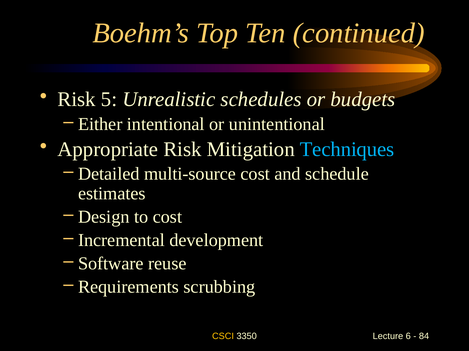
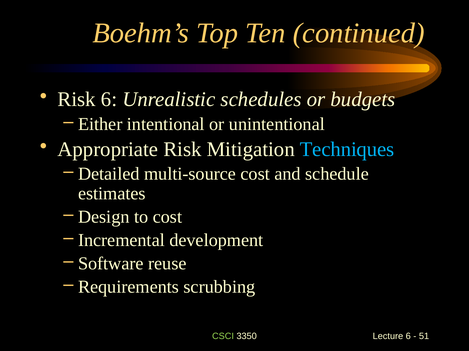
Risk 5: 5 -> 6
CSCI colour: yellow -> light green
84: 84 -> 51
